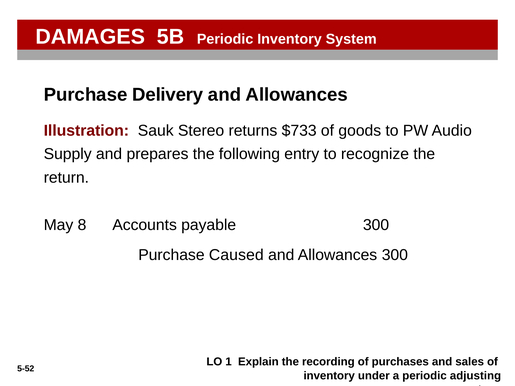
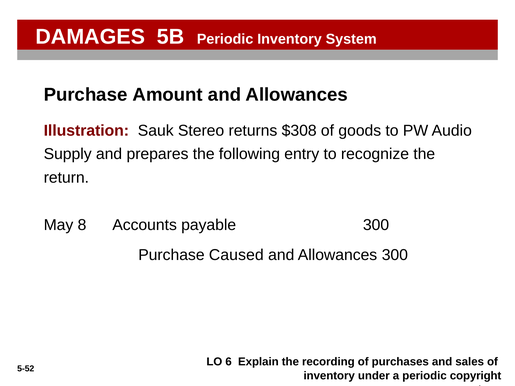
Delivery: Delivery -> Amount
$733: $733 -> $308
1: 1 -> 6
adjusting: adjusting -> copyright
